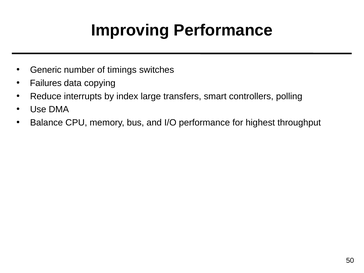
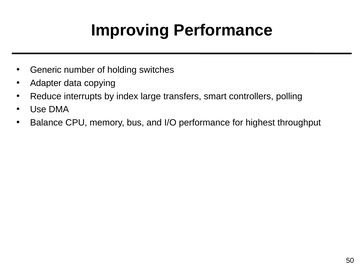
timings: timings -> holding
Failures: Failures -> Adapter
